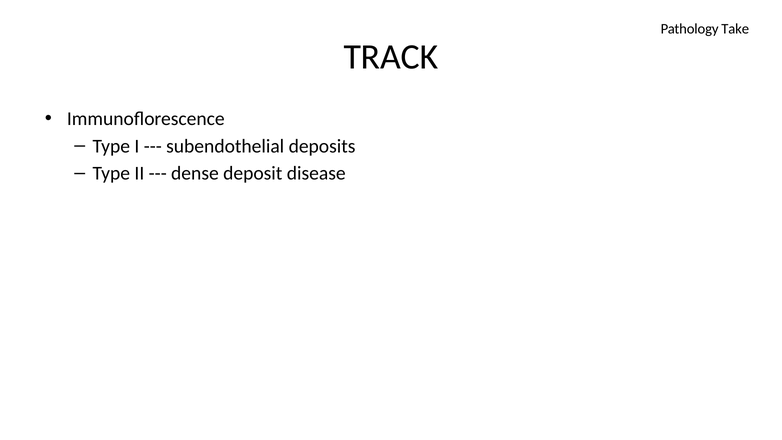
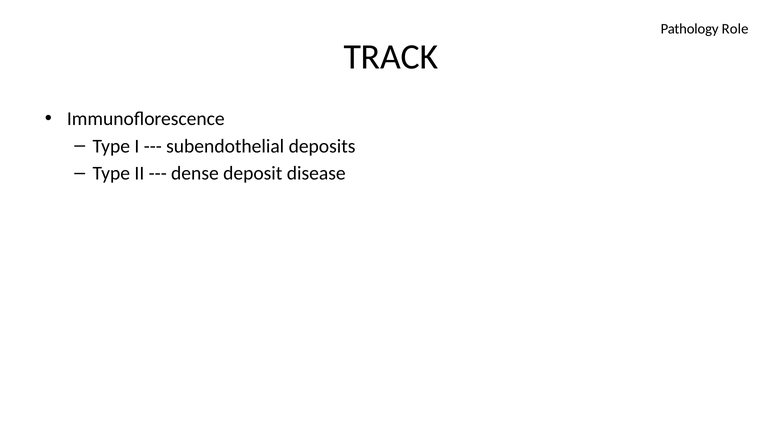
Take: Take -> Role
